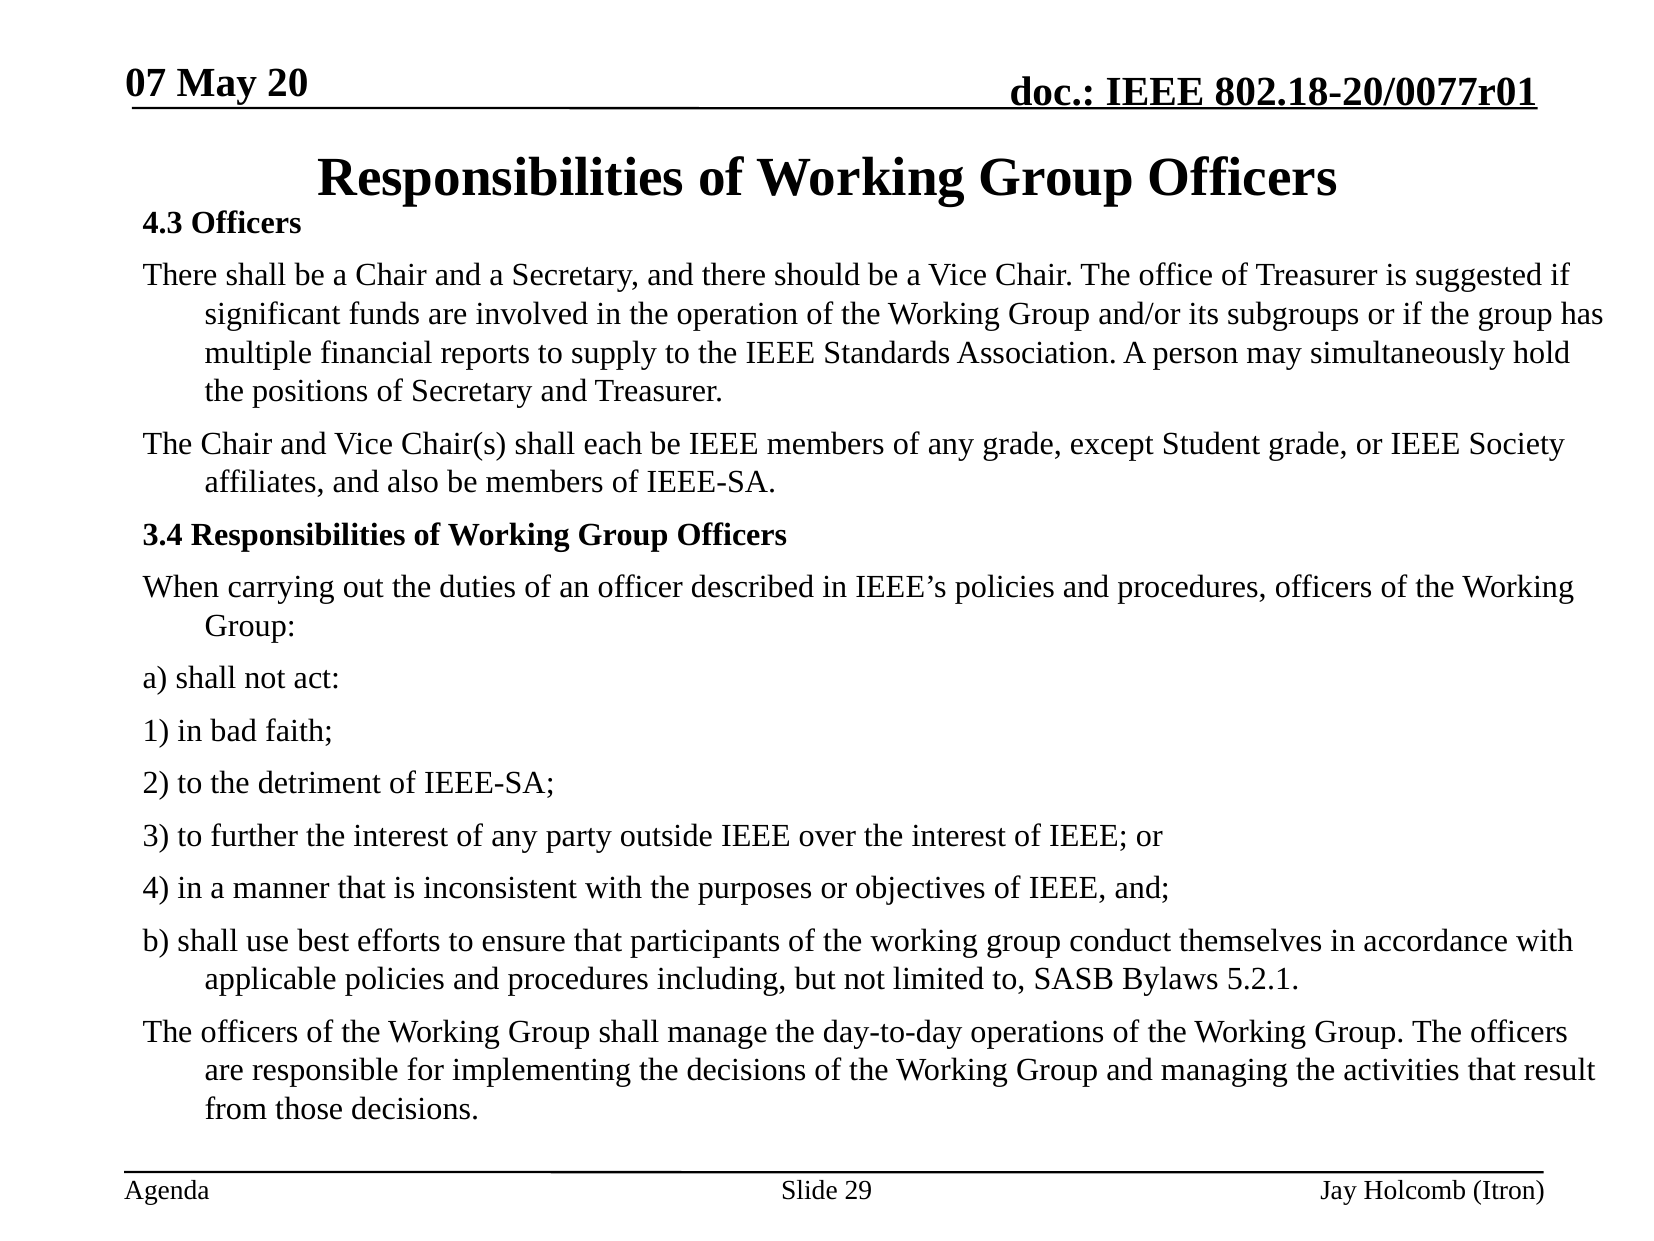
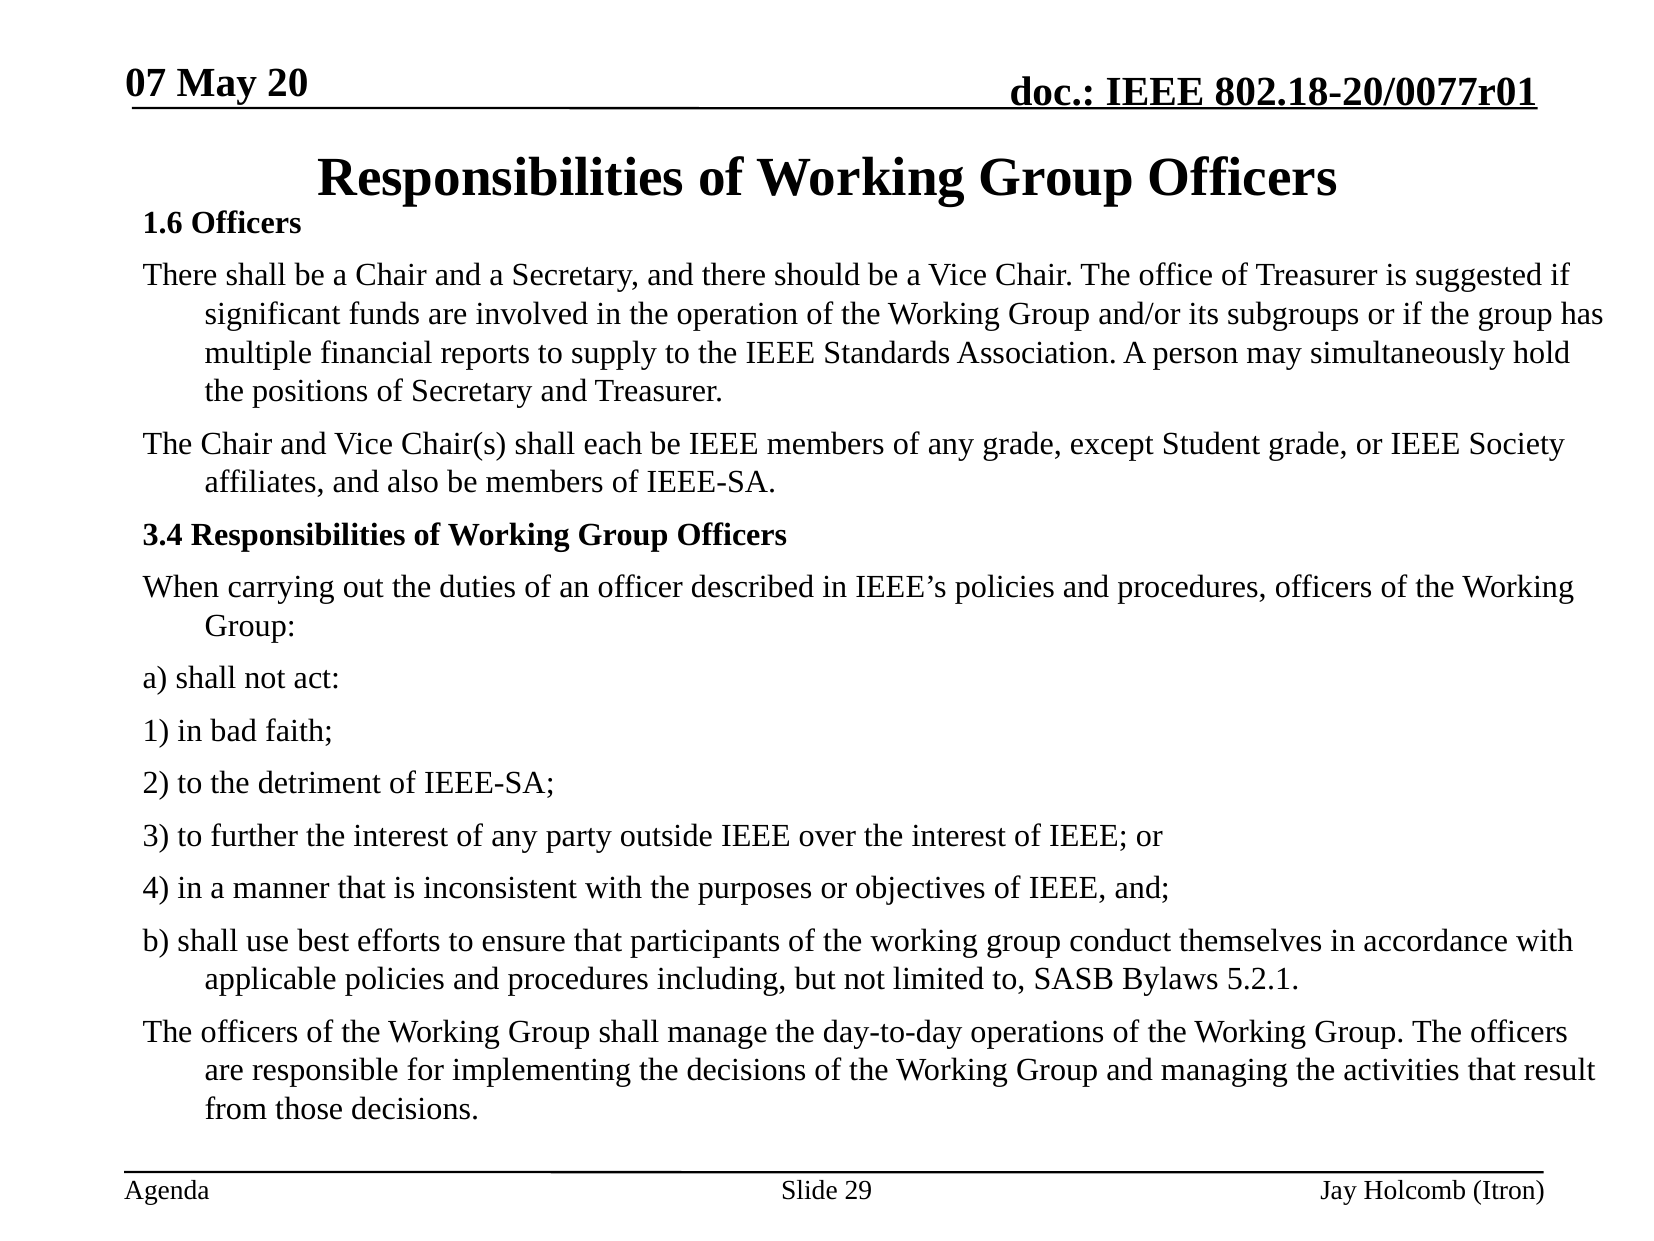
4.3: 4.3 -> 1.6
